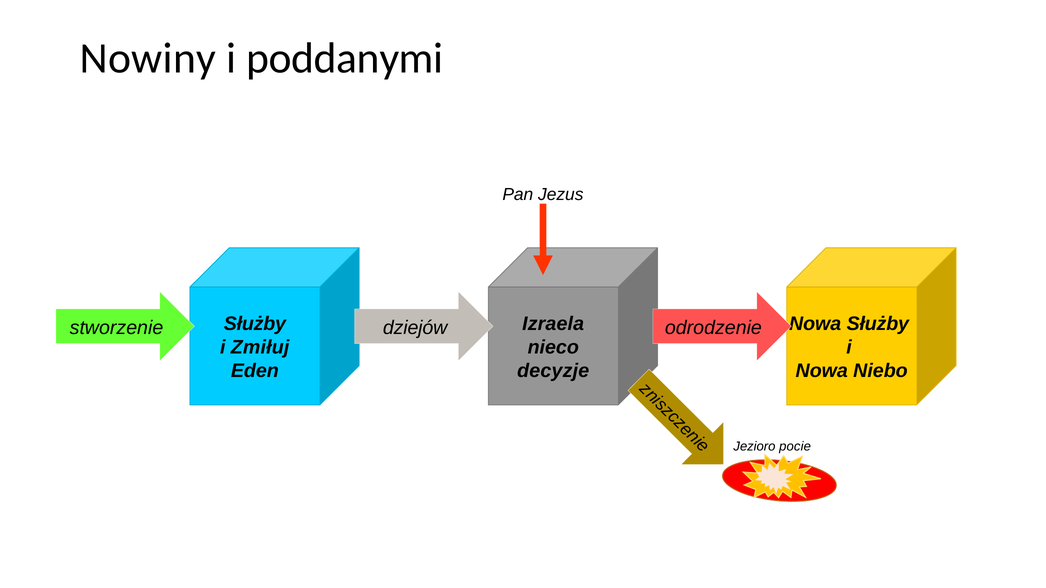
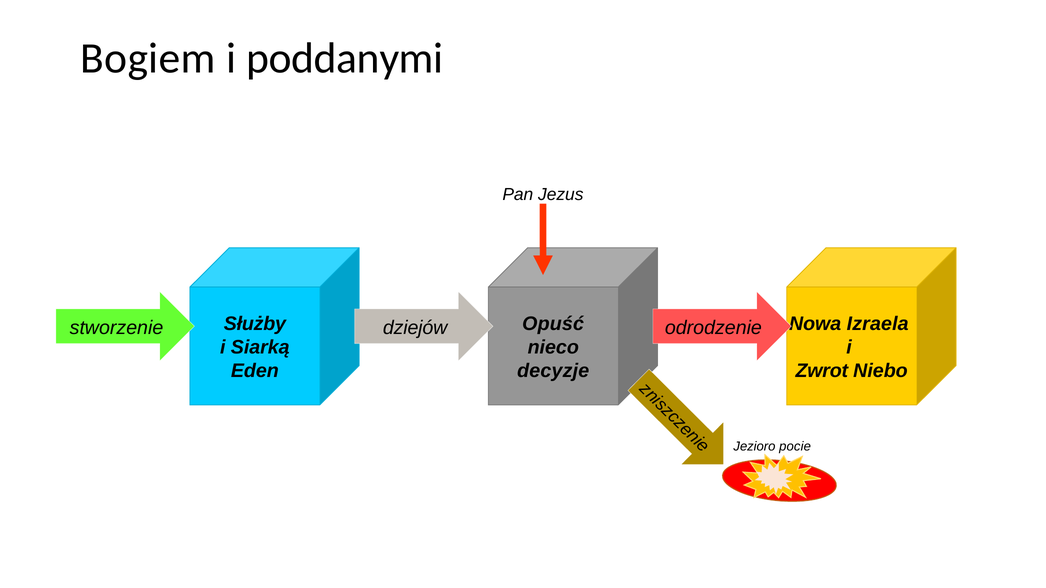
Nowiny: Nowiny -> Bogiem
Izraela: Izraela -> Opuść
Nowa Służby: Służby -> Izraela
Zmiłuj: Zmiłuj -> Siarką
Nowa at (822, 371): Nowa -> Zwrot
